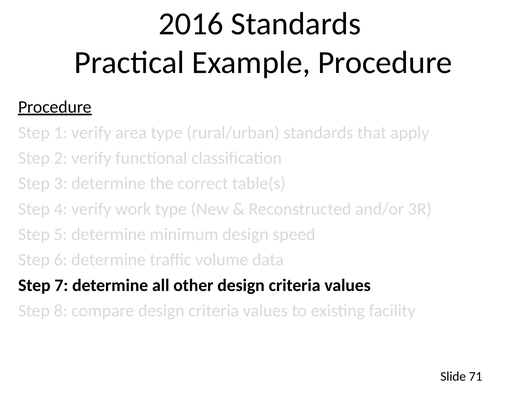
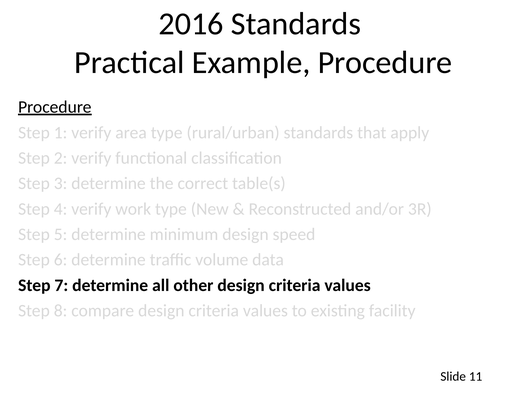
71: 71 -> 11
